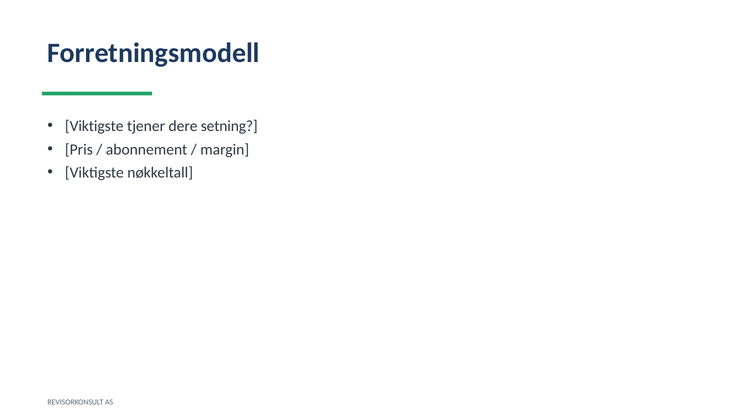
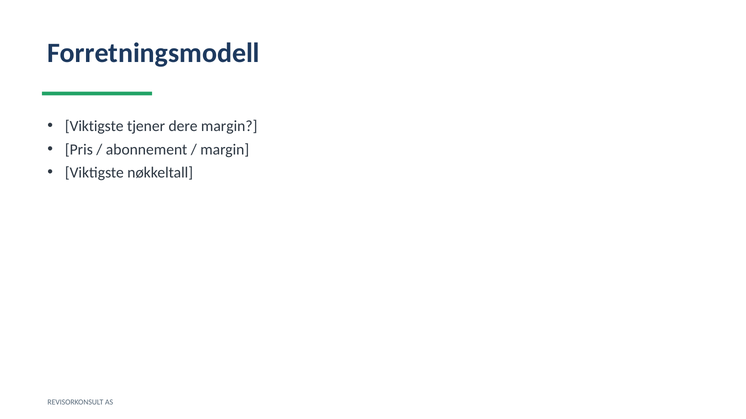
dere setning: setning -> margin
